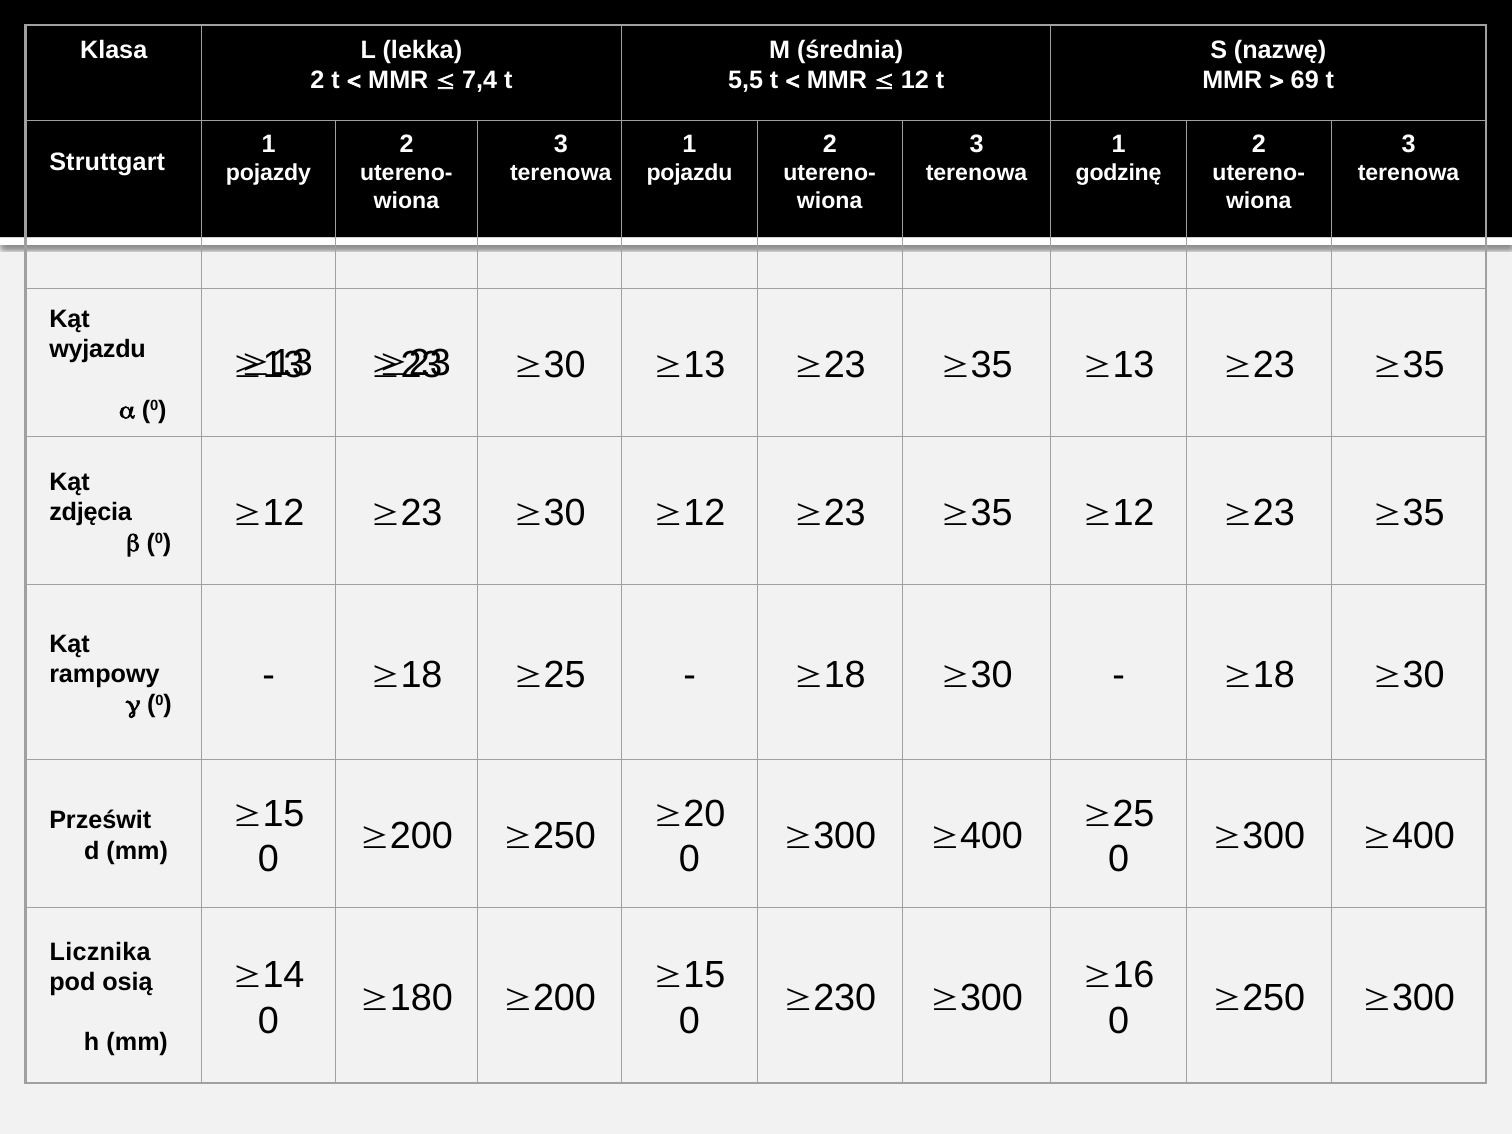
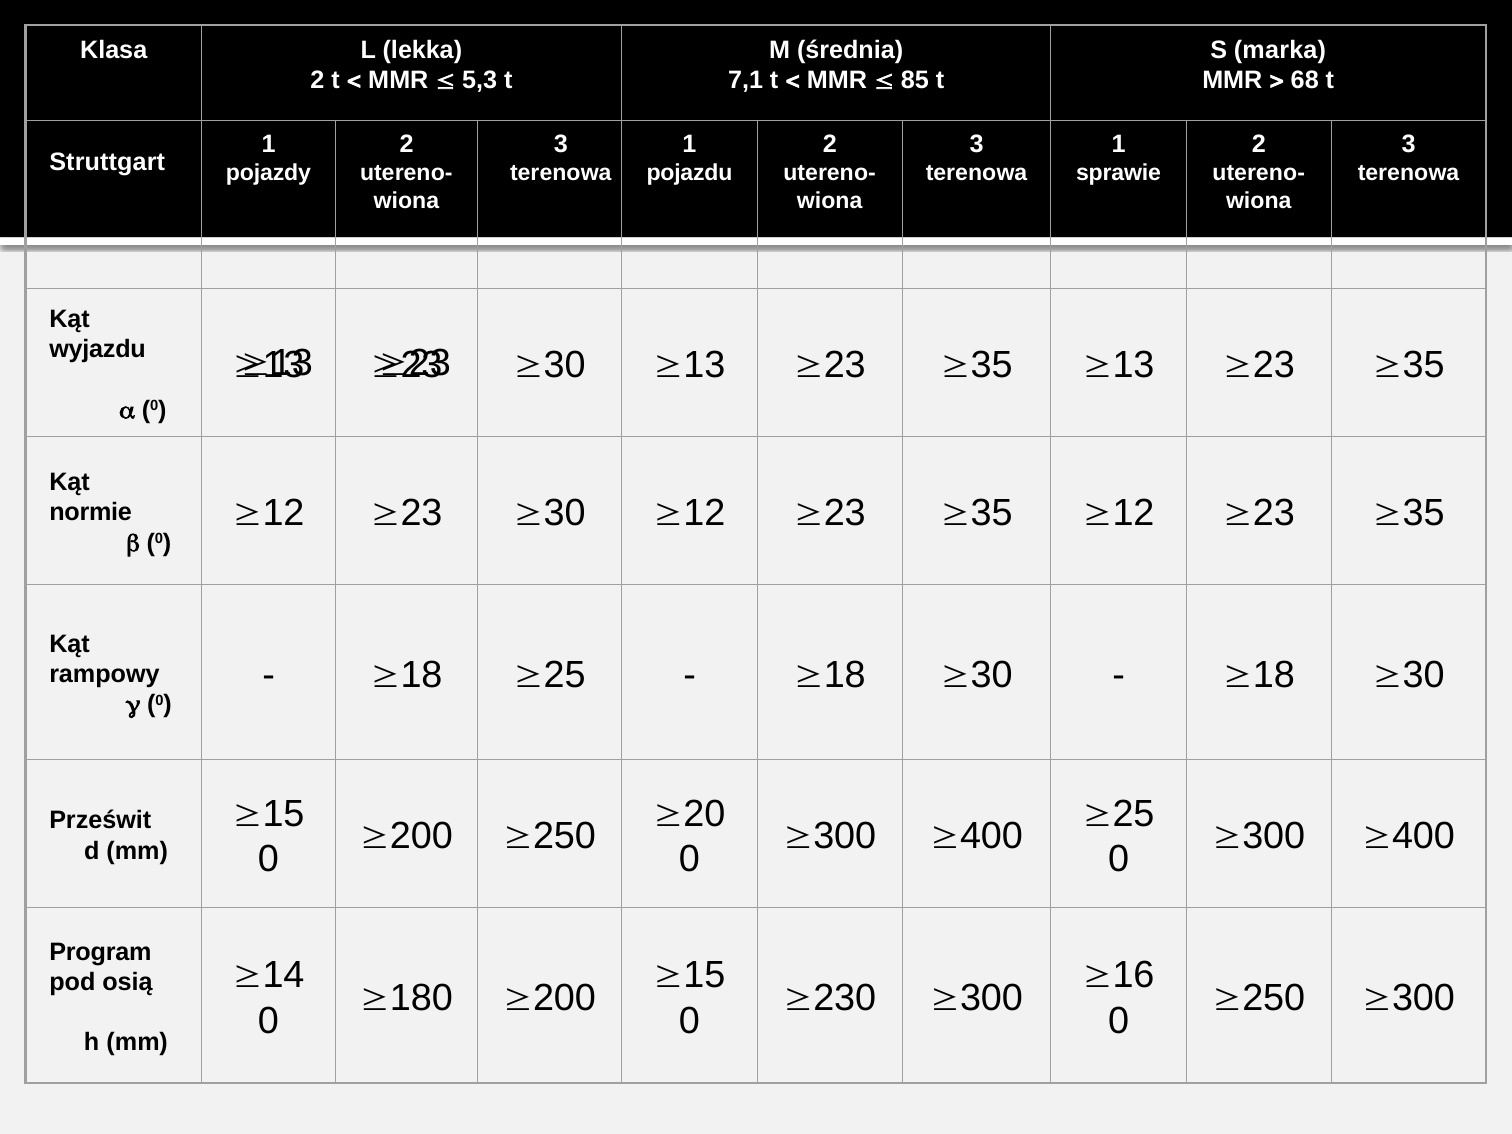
nazwę: nazwę -> marka
7,4: 7,4 -> 5,3
5,5: 5,5 -> 7,1
12: 12 -> 85
69: 69 -> 68
godzinę: godzinę -> sprawie
zdjęcia: zdjęcia -> normie
Licznika: Licznika -> Program
